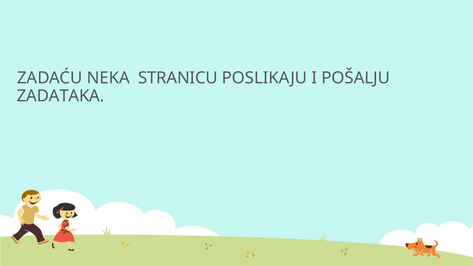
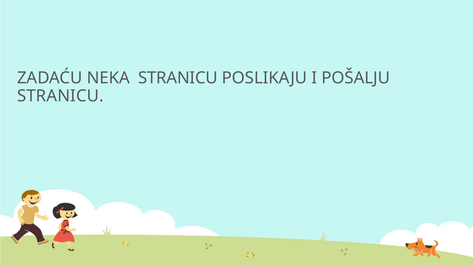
ZADATAKA at (61, 96): ZADATAKA -> STRANICU
